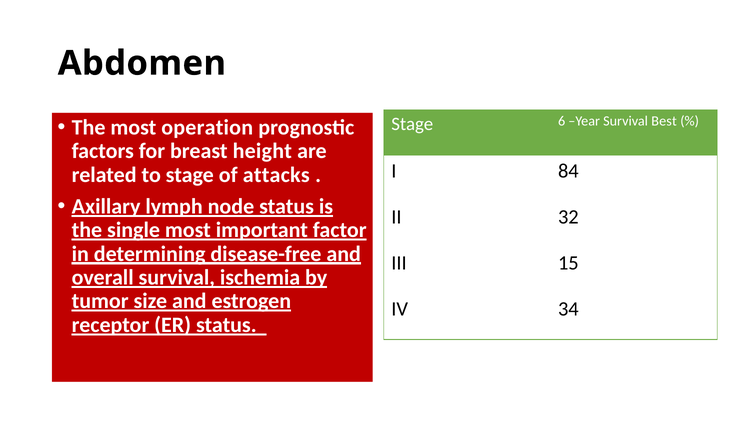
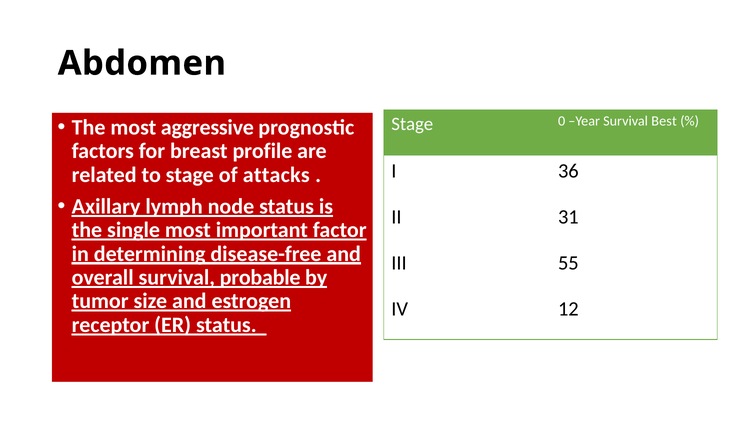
operation: operation -> aggressive
6: 6 -> 0
height: height -> profile
84: 84 -> 36
32: 32 -> 31
15: 15 -> 55
ischemia: ischemia -> probable
34: 34 -> 12
